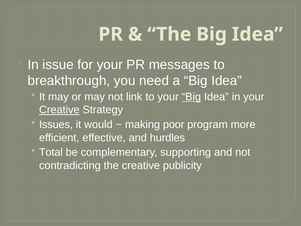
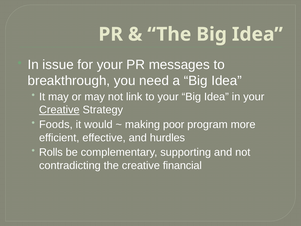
Big at (191, 97) underline: present -> none
Issues: Issues -> Foods
Total: Total -> Rolls
publicity: publicity -> financial
